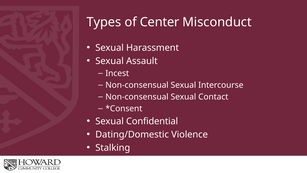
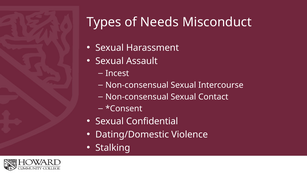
Center: Center -> Needs
